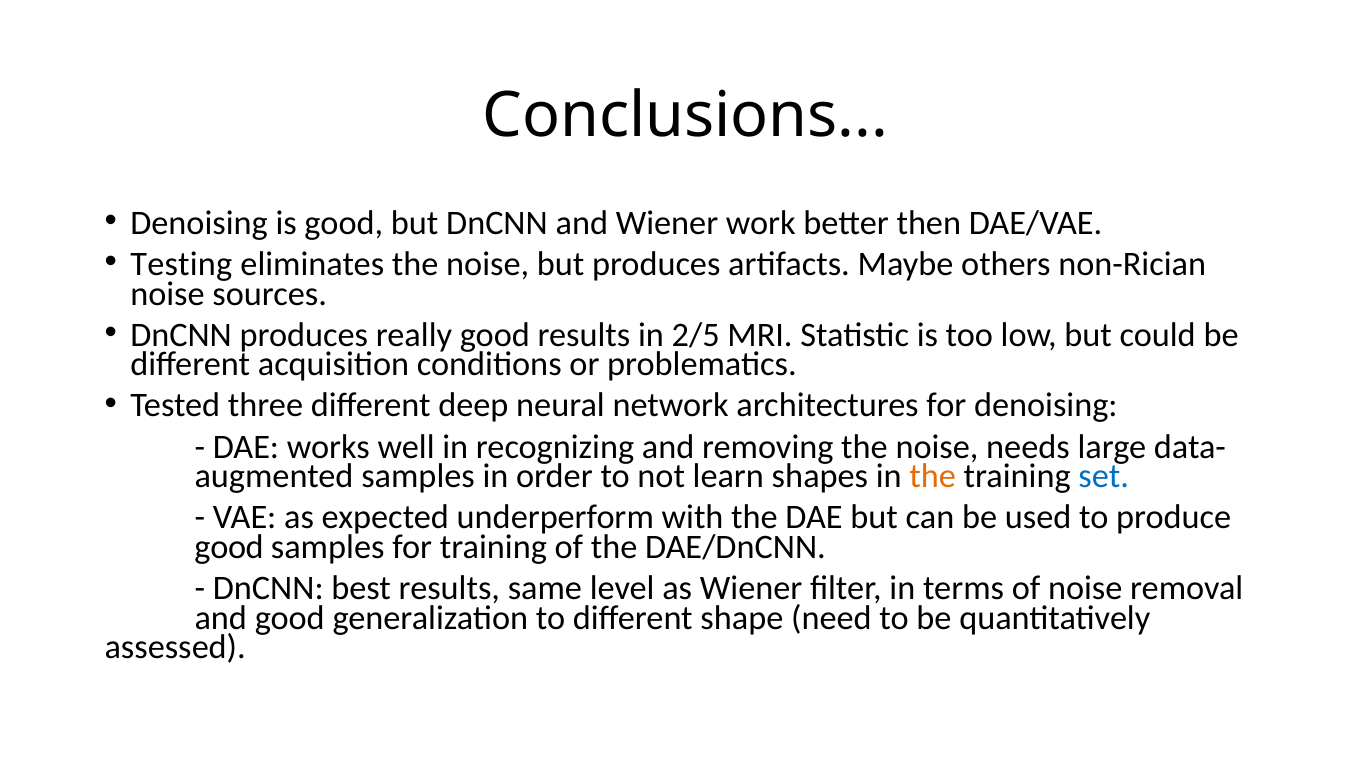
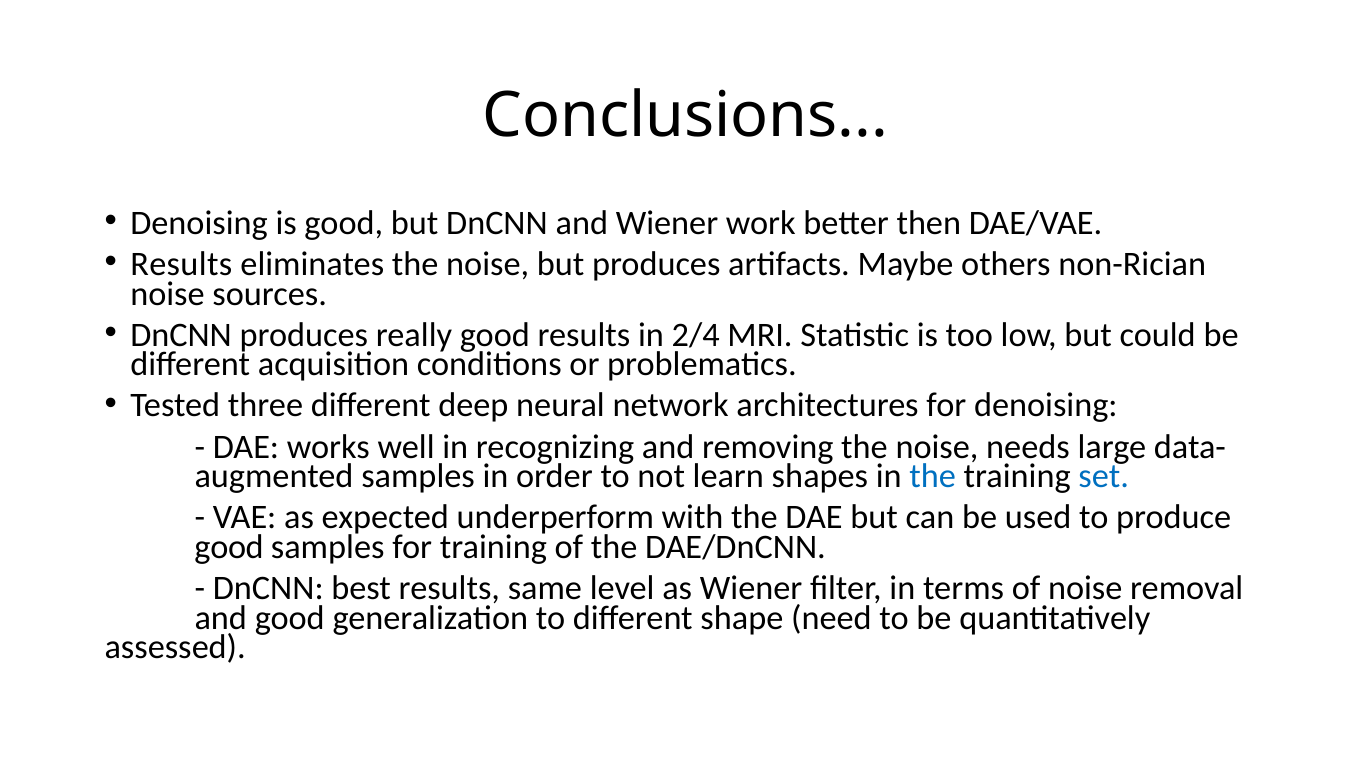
Testing at (181, 264): Testing -> Results
2/5: 2/5 -> 2/4
the at (933, 476) colour: orange -> blue
